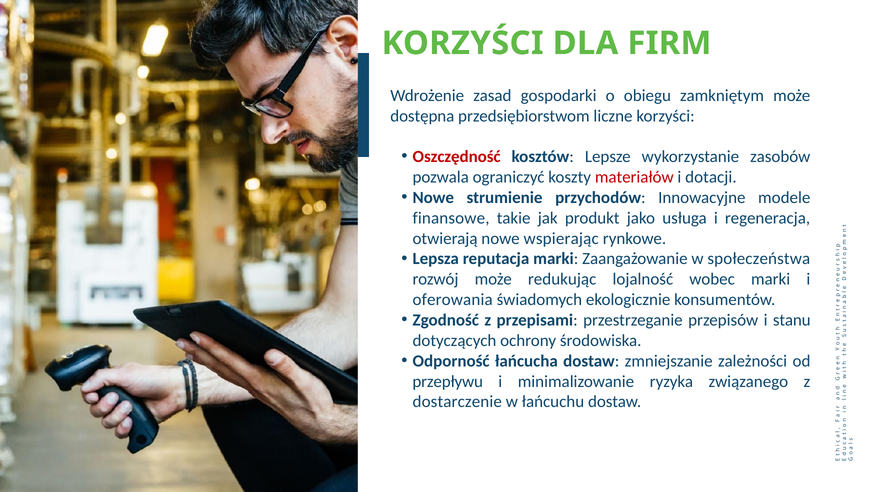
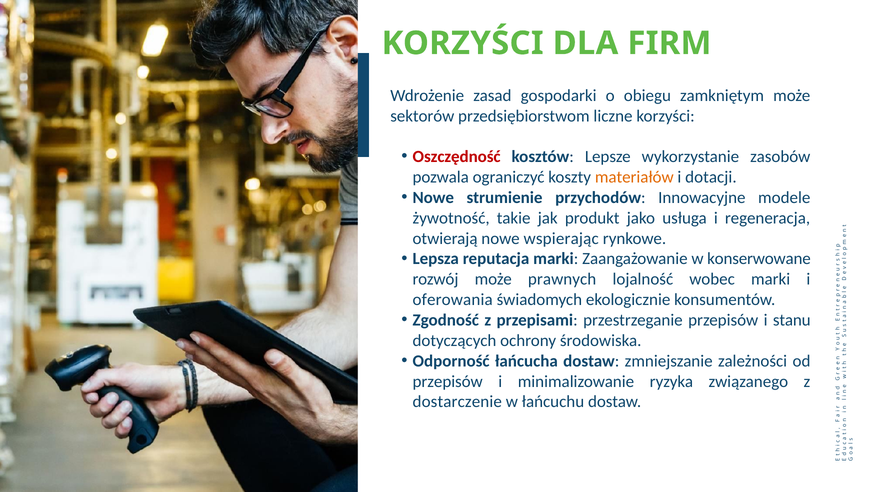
dostępna: dostępna -> sektorów
materiałów colour: red -> orange
finansowe: finansowe -> żywotność
społeczeństwa: społeczeństwa -> konserwowane
redukując: redukując -> prawnych
przepływu at (448, 382): przepływu -> przepisów
